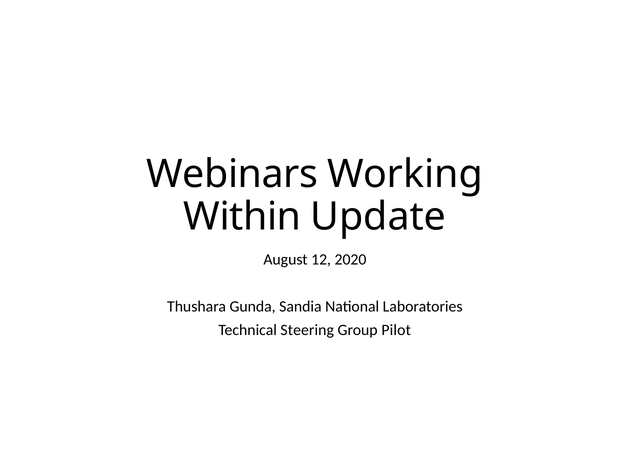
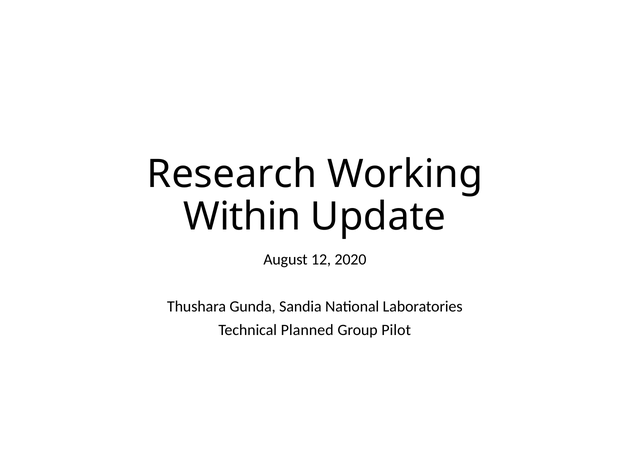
Webinars: Webinars -> Research
Steering: Steering -> Planned
